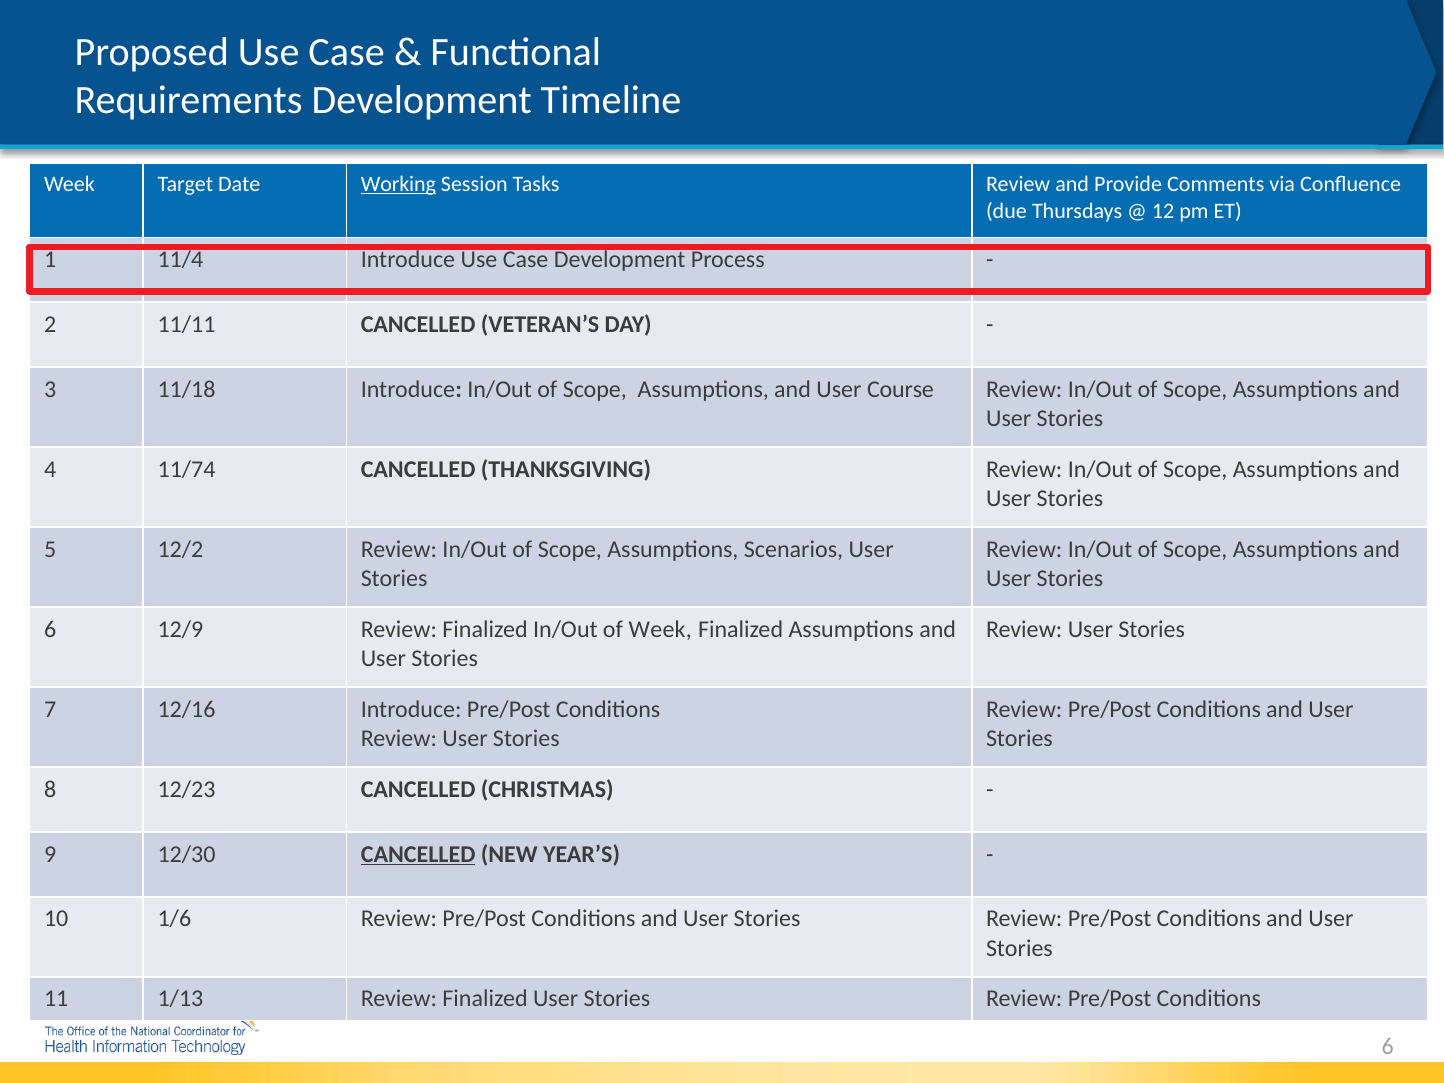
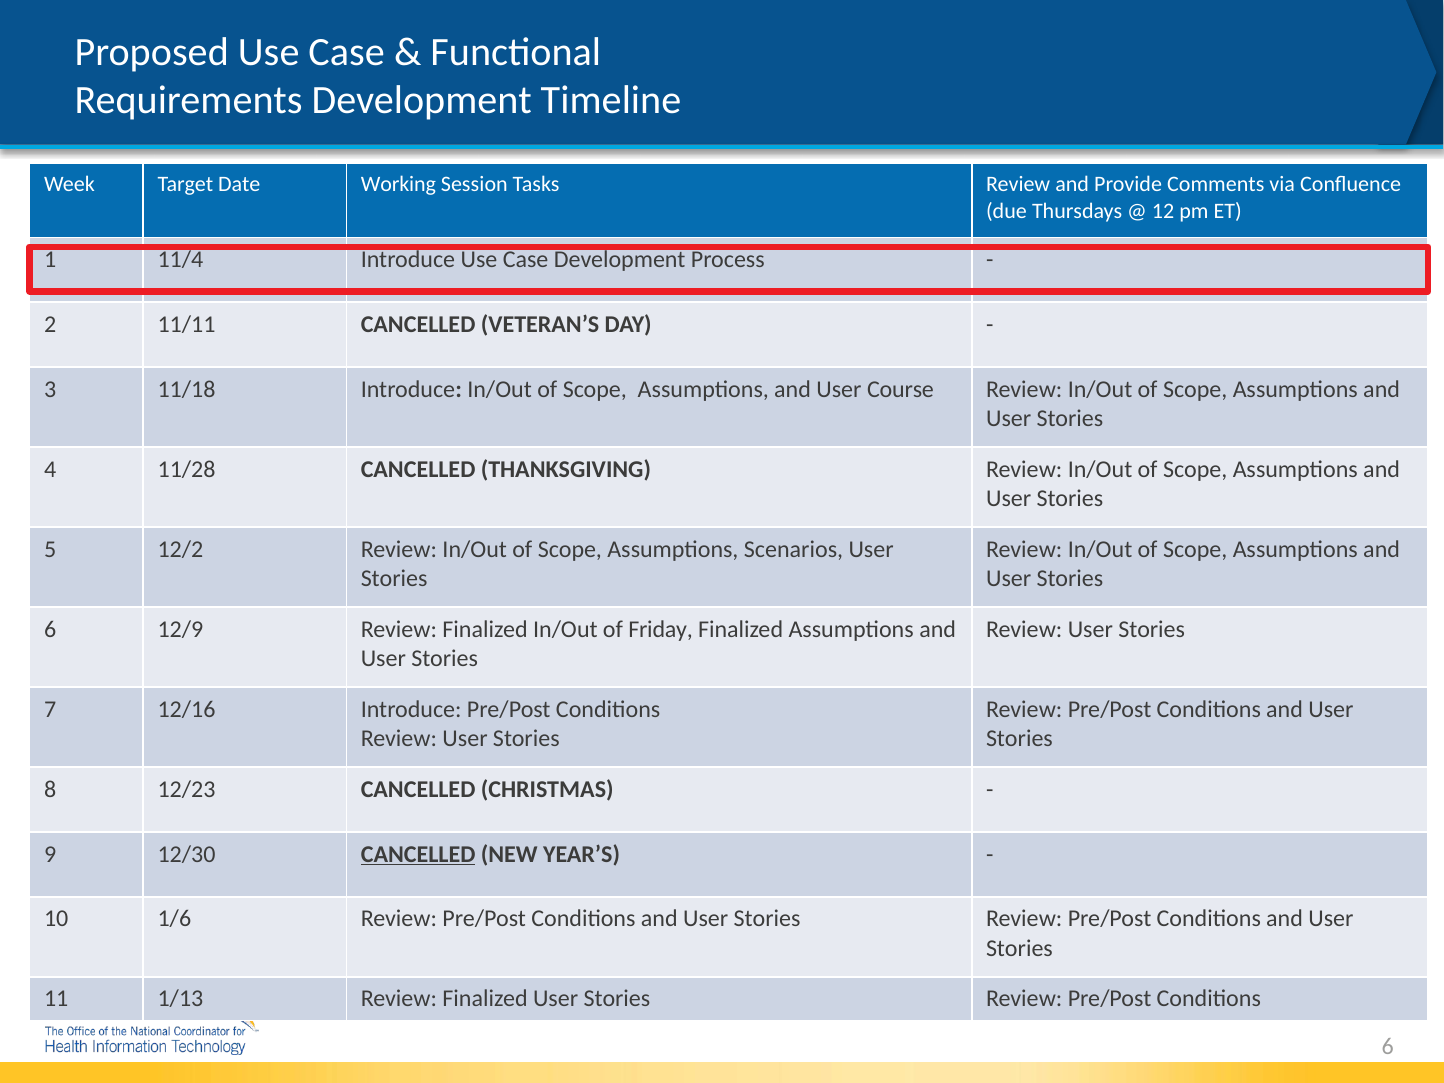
Working underline: present -> none
11/74: 11/74 -> 11/28
of Week: Week -> Friday
